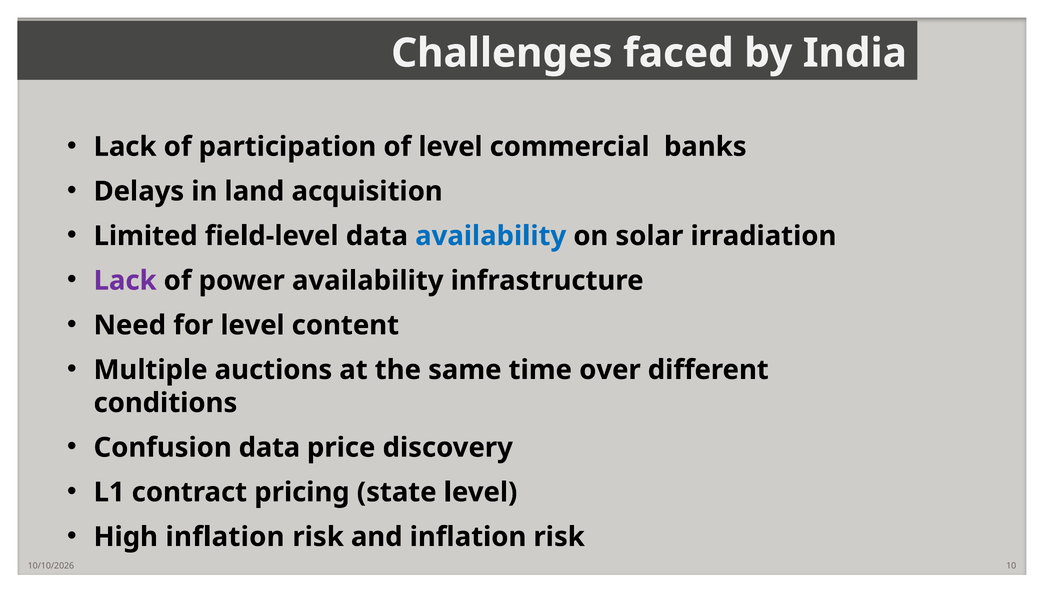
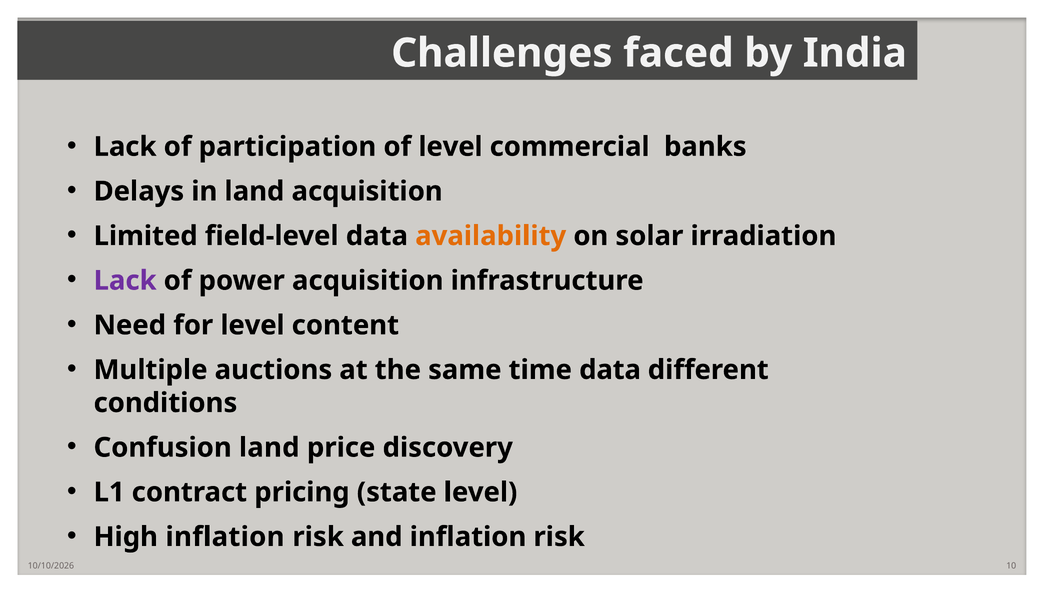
availability at (491, 236) colour: blue -> orange
power availability: availability -> acquisition
time over: over -> data
Confusion data: data -> land
